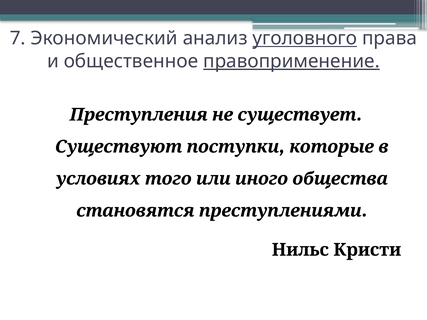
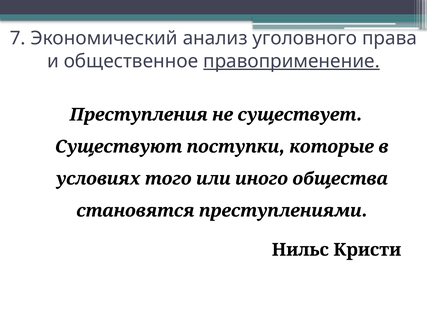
уголовного underline: present -> none
